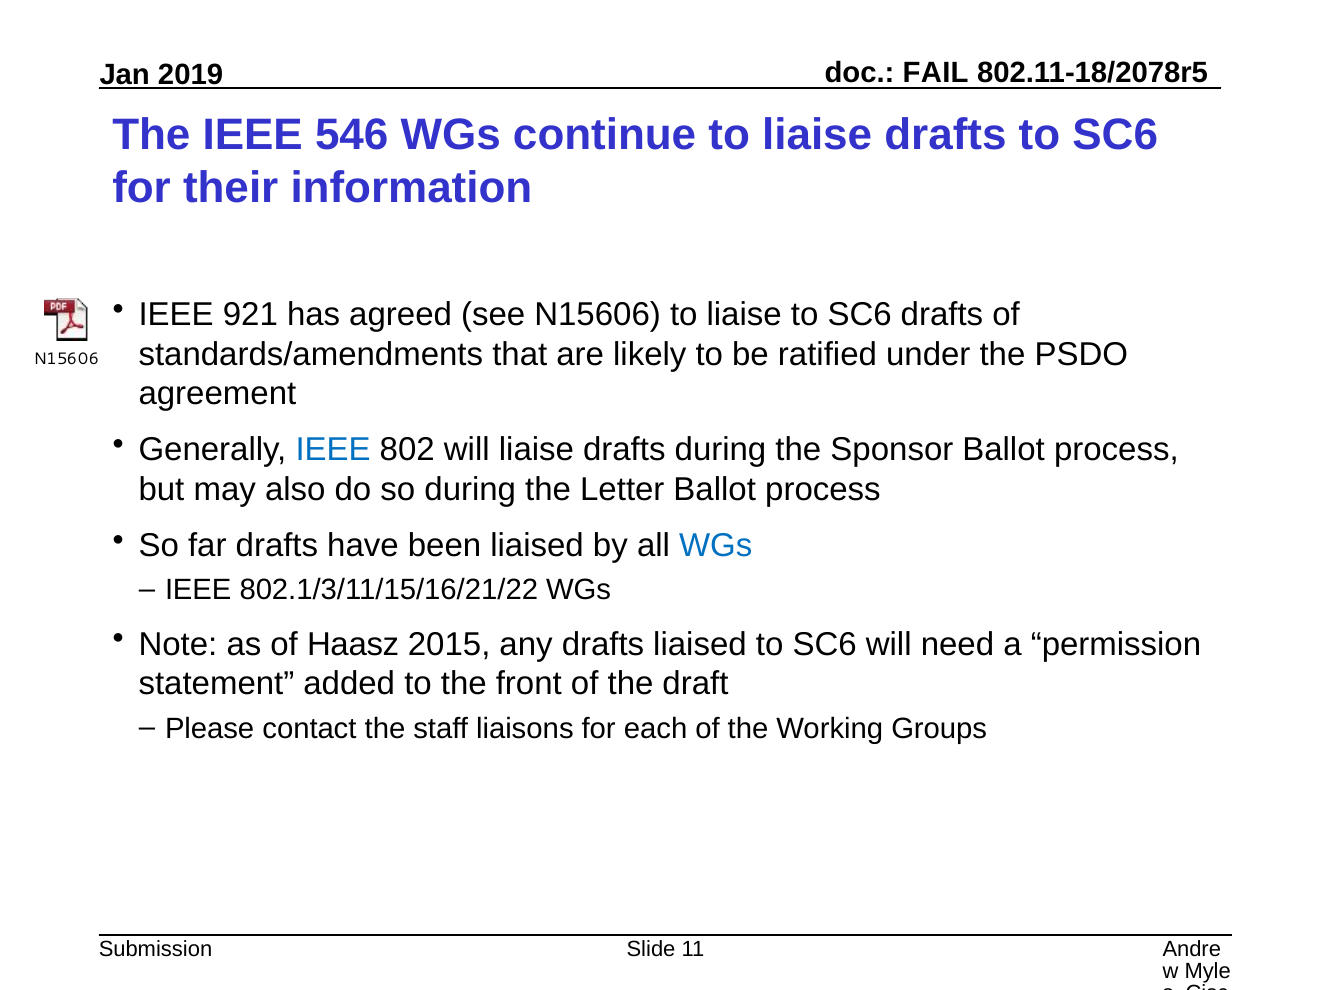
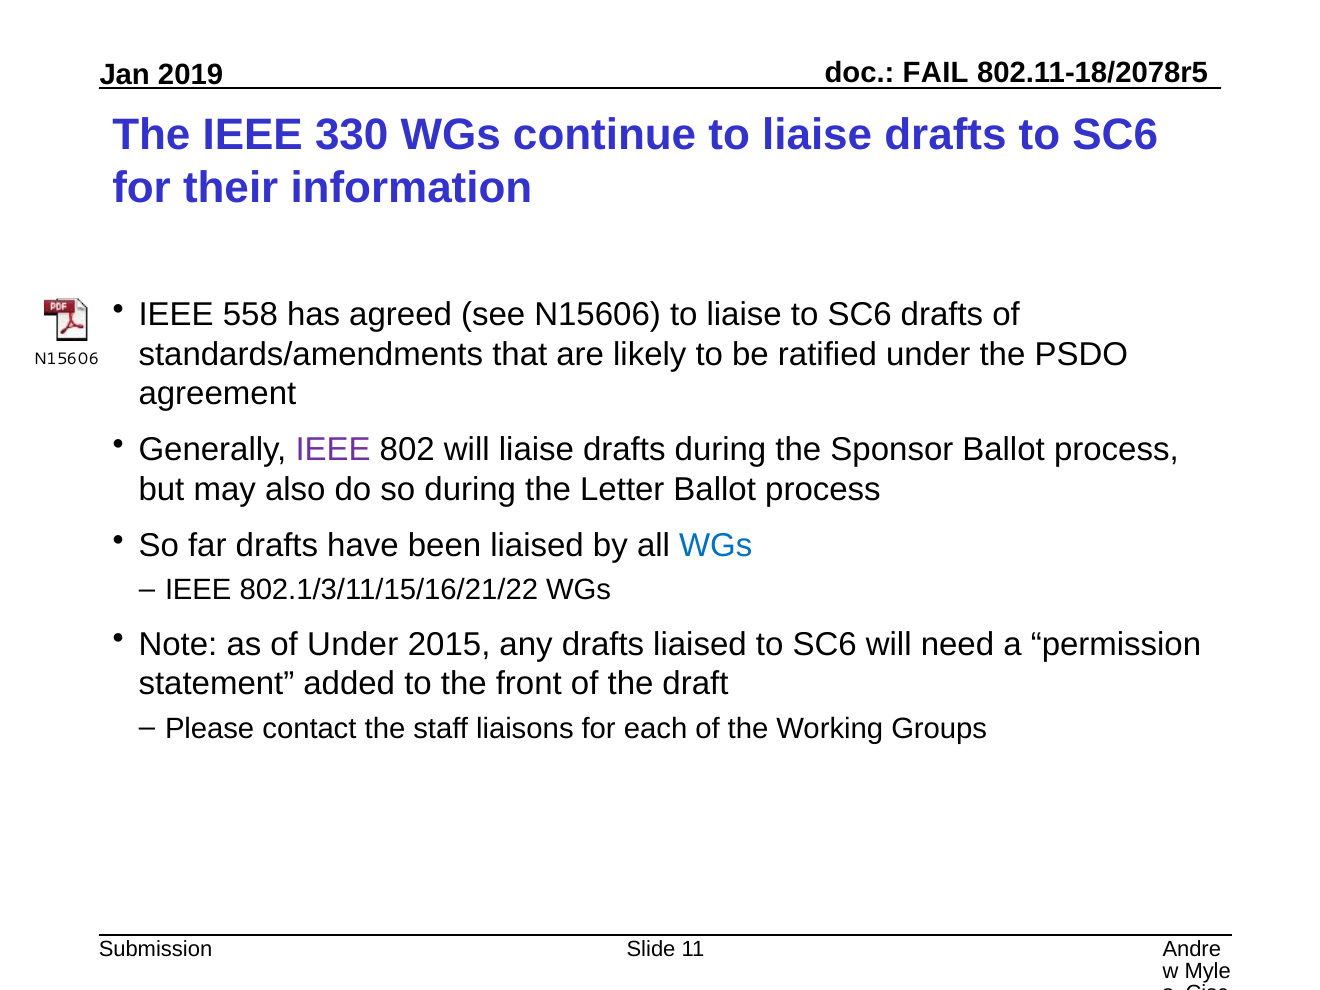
546: 546 -> 330
921: 921 -> 558
IEEE at (333, 450) colour: blue -> purple
of Haasz: Haasz -> Under
